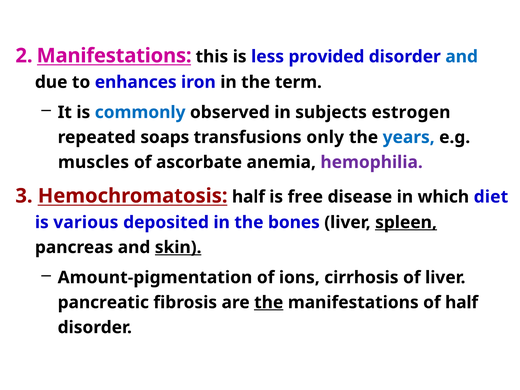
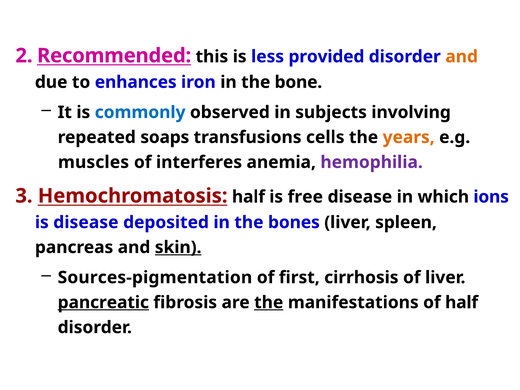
2 Manifestations: Manifestations -> Recommended
and at (462, 57) colour: blue -> orange
term: term -> bone
estrogen: estrogen -> involving
only: only -> cells
years colour: blue -> orange
ascorbate: ascorbate -> interferes
diet: diet -> ions
is various: various -> disease
spleen underline: present -> none
Amount-pigmentation: Amount-pigmentation -> Sources-pigmentation
ions: ions -> first
pancreatic underline: none -> present
